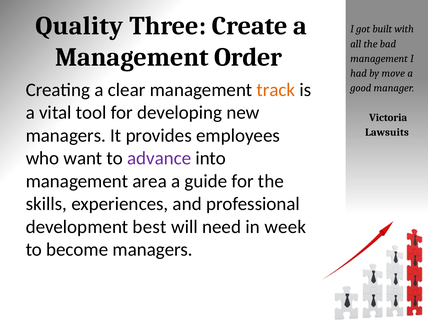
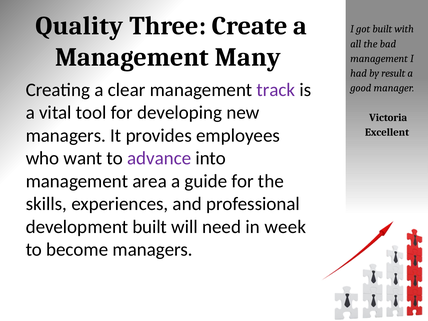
Order: Order -> Many
move: move -> result
track colour: orange -> purple
Lawsuits: Lawsuits -> Excellent
development best: best -> built
